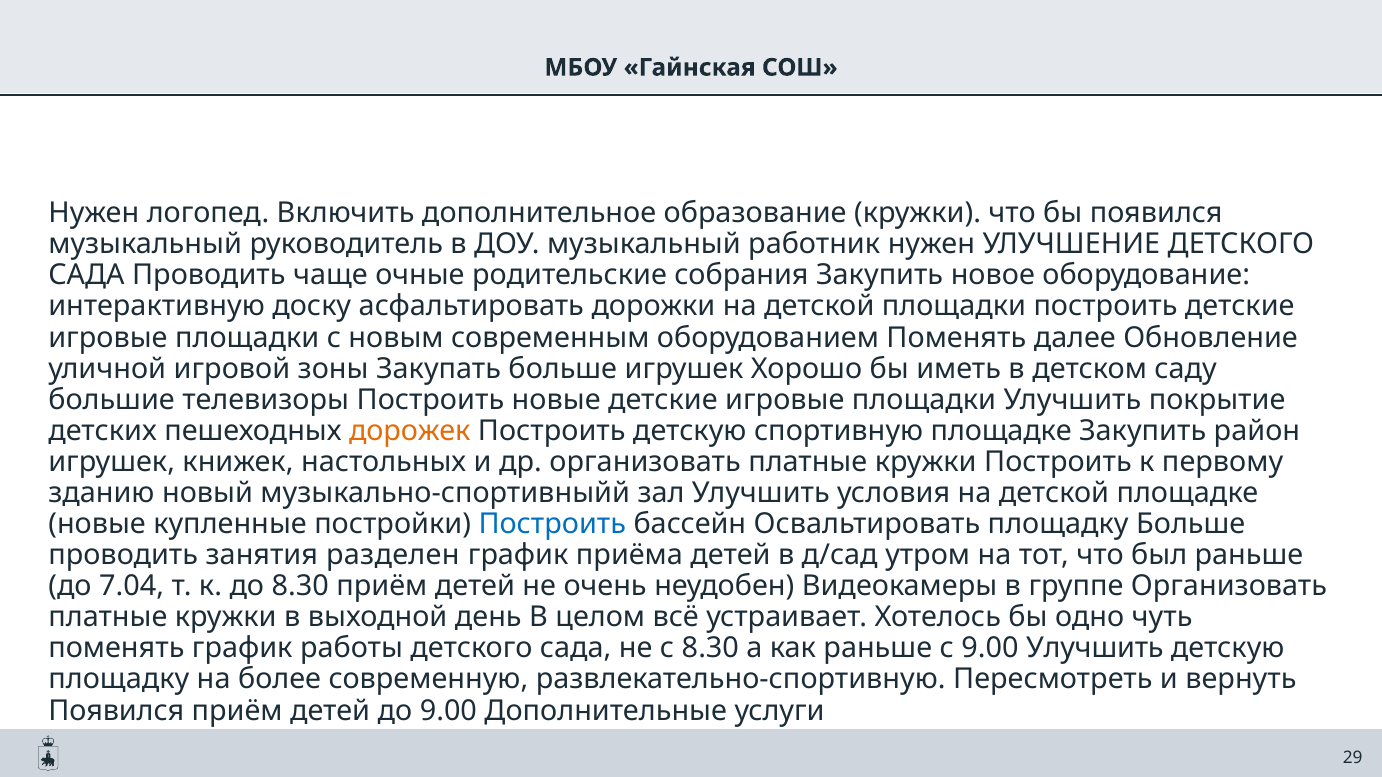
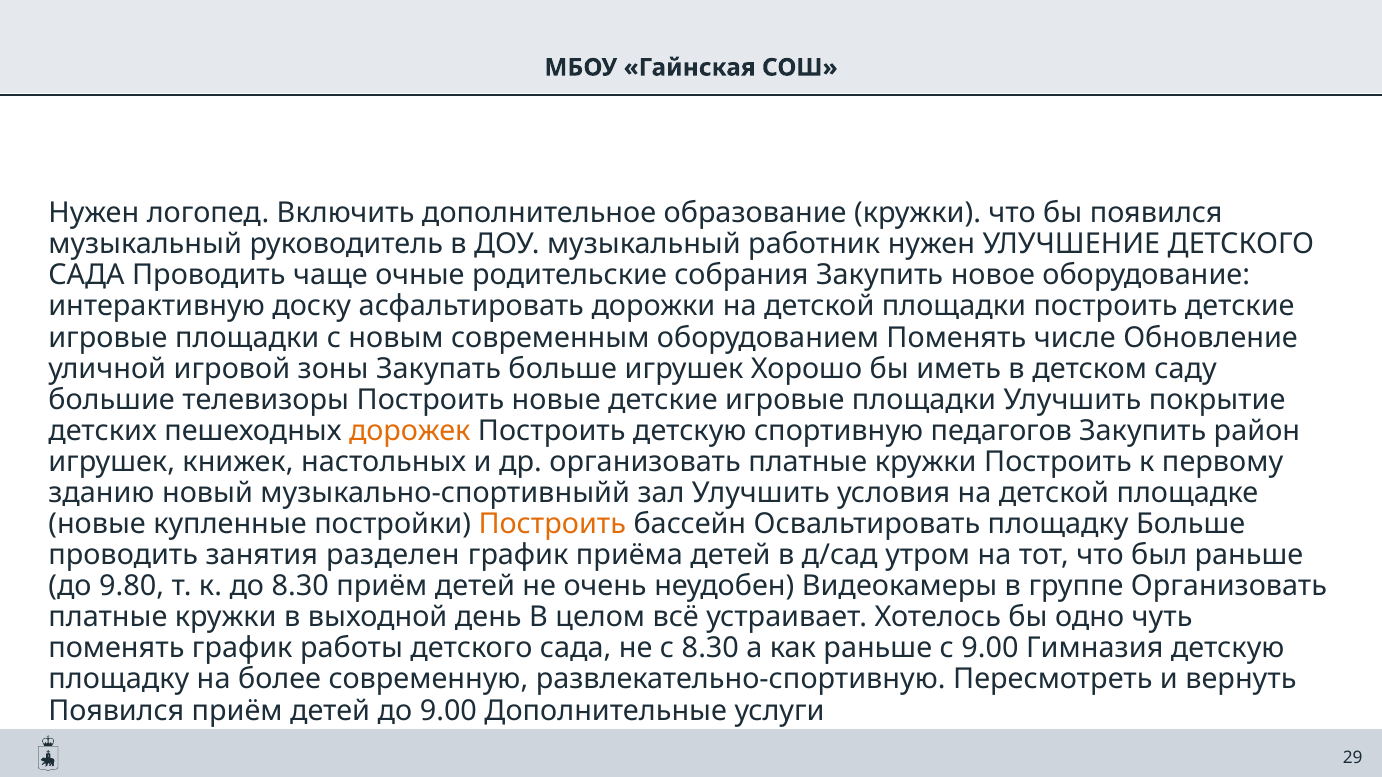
далее: далее -> числе
спортивную площадке: площадке -> педагогов
Построить at (552, 524) colour: blue -> orange
7.04: 7.04 -> 9.80
9.00 Улучшить: Улучшить -> Гимназия
